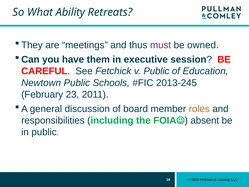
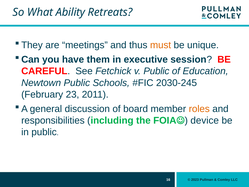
must colour: purple -> orange
owned: owned -> unique
2013-245: 2013-245 -> 2030-245
absent: absent -> device
